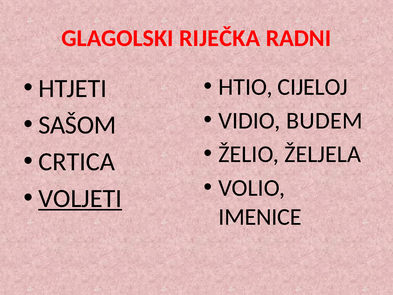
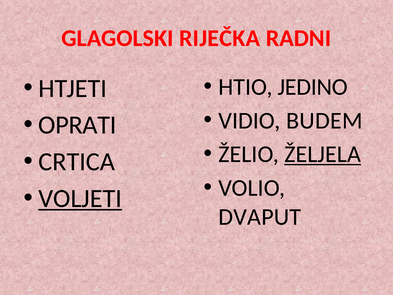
CIJELOJ: CIJELOJ -> JEDINO
SAŠOM: SAŠOM -> OPRATI
ŽELJELA underline: none -> present
IMENICE: IMENICE -> DVAPUT
